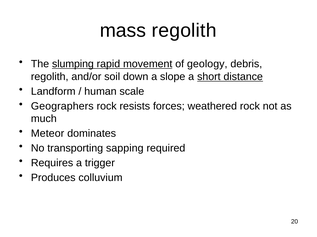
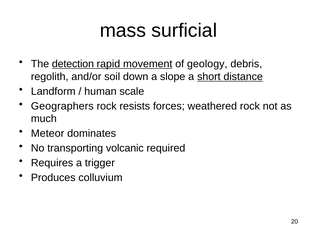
mass regolith: regolith -> surficial
slumping: slumping -> detection
sapping: sapping -> volcanic
